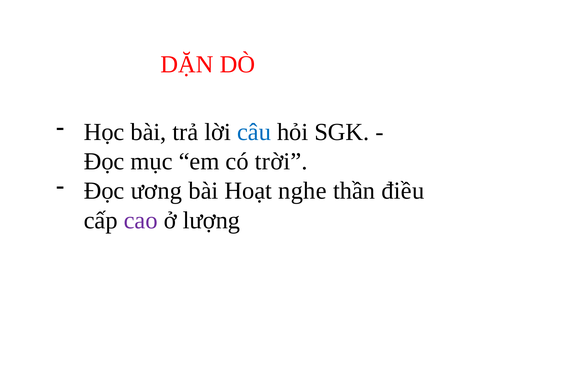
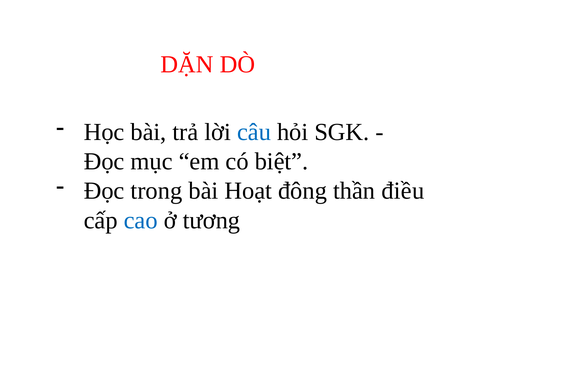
trời: trời -> biệt
ương: ương -> trong
nghe: nghe -> đông
cao colour: purple -> blue
lượng: lượng -> tương
